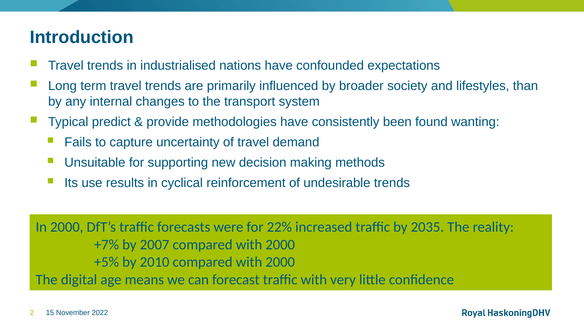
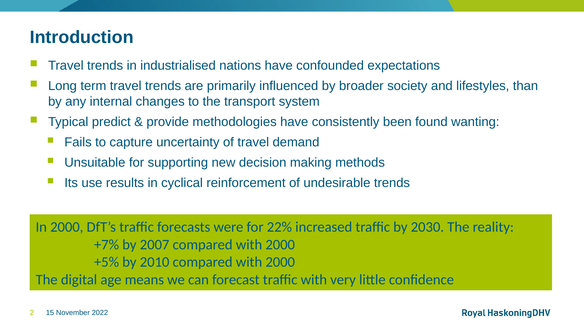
2035: 2035 -> 2030
